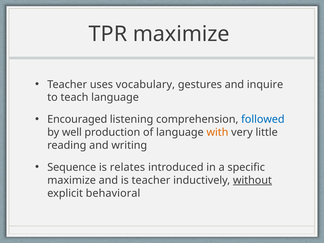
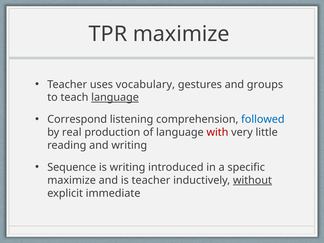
inquire: inquire -> groups
language at (115, 97) underline: none -> present
Encouraged: Encouraged -> Correspond
well: well -> real
with colour: orange -> red
is relates: relates -> writing
behavioral: behavioral -> immediate
